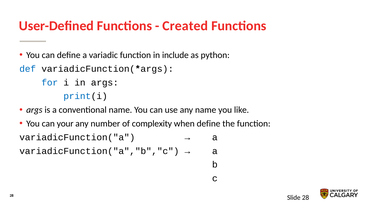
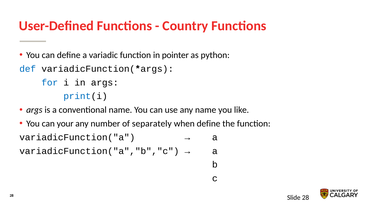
Created: Created -> Country
include: include -> pointer
complexity: complexity -> separately
